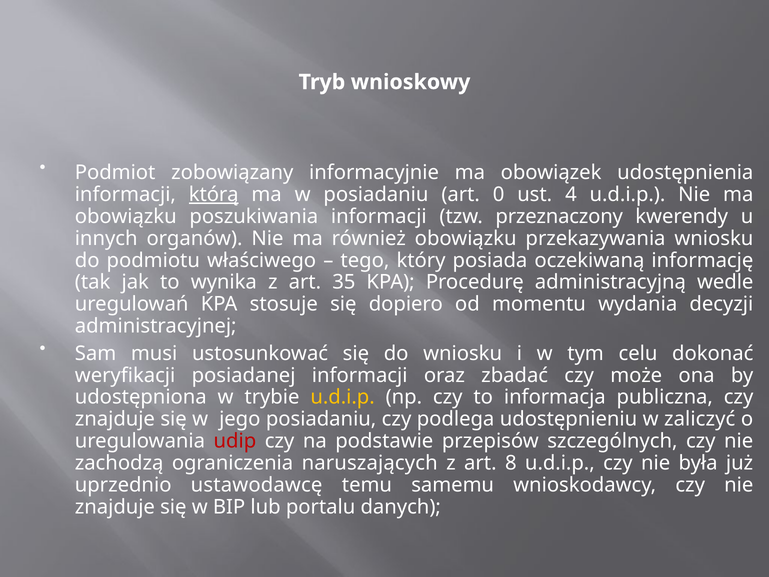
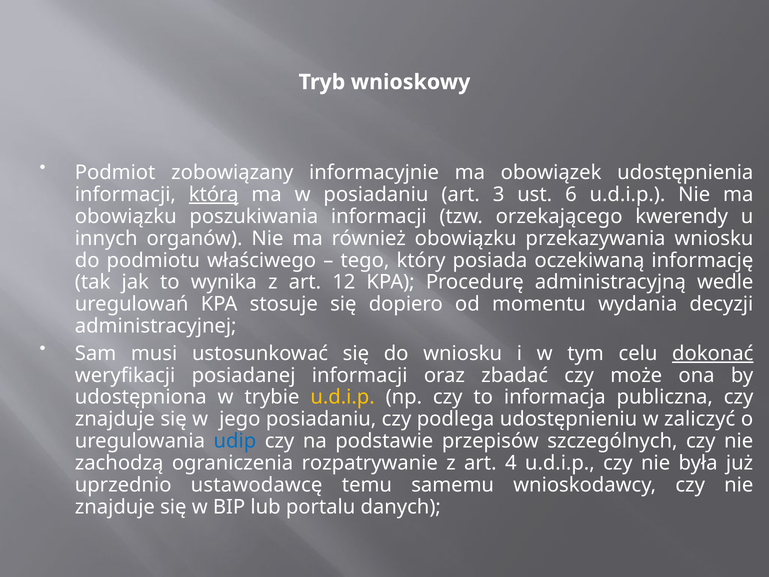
0: 0 -> 3
4: 4 -> 6
przeznaczony: przeznaczony -> orzekającego
35: 35 -> 12
dokonać underline: none -> present
udip colour: red -> blue
naruszających: naruszających -> rozpatrywanie
8: 8 -> 4
